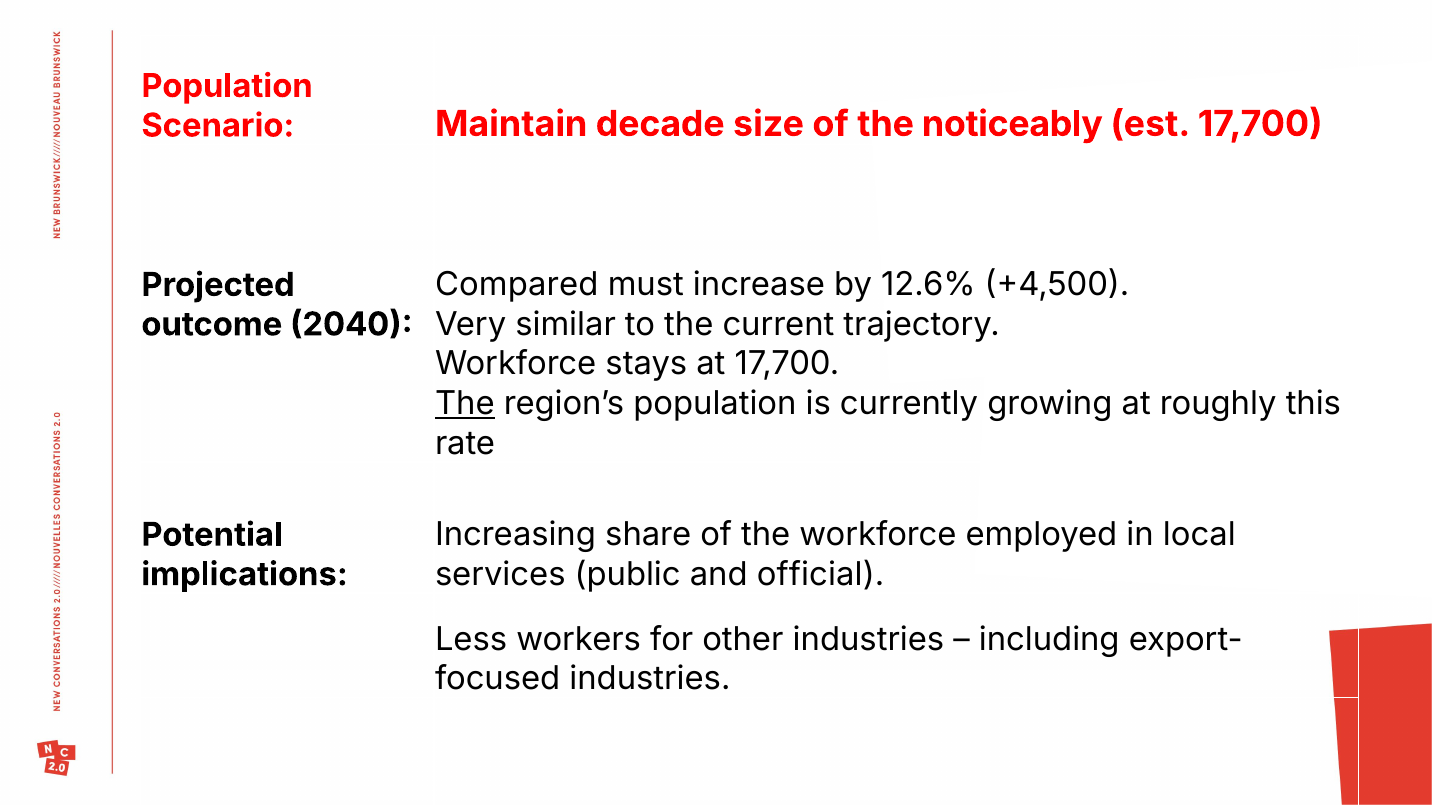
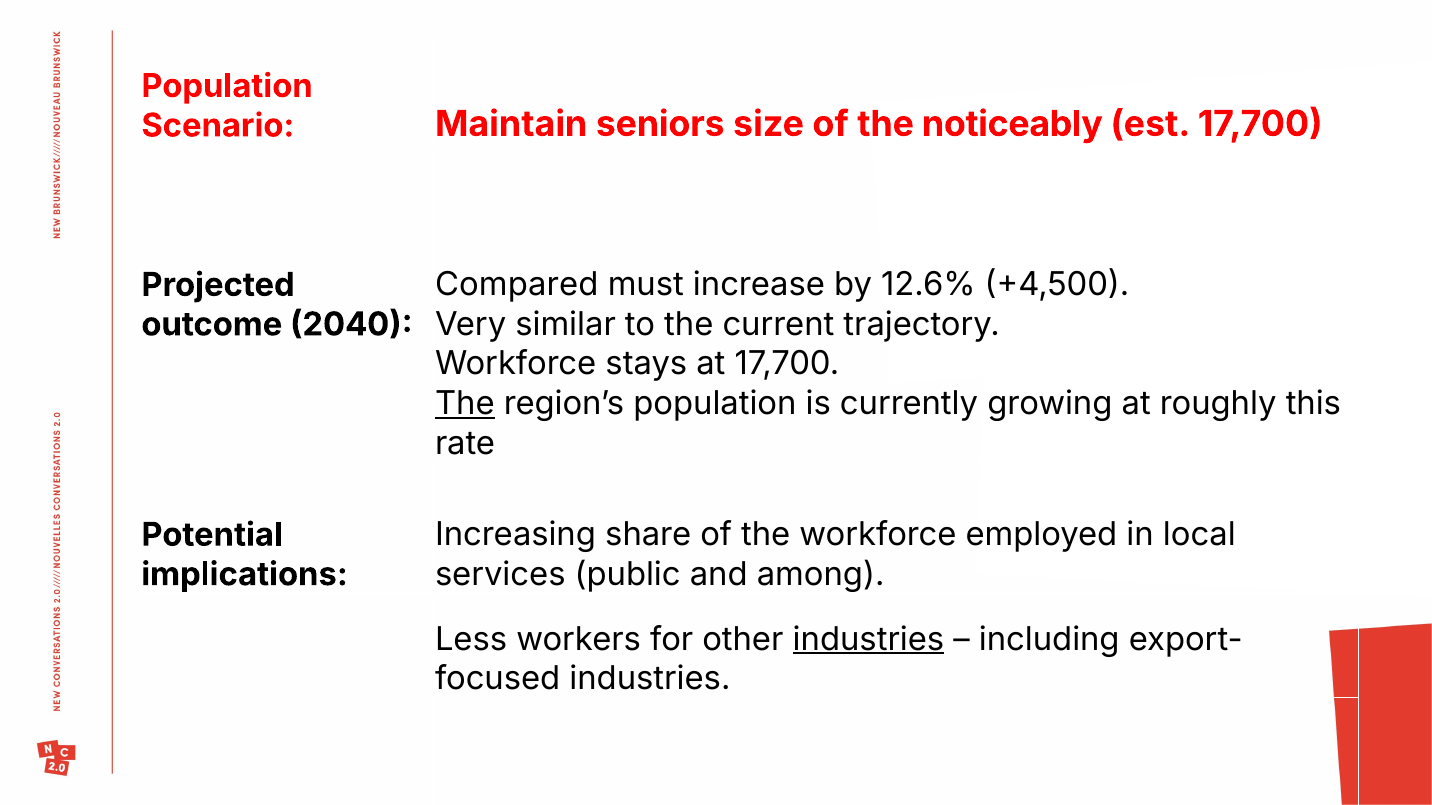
decade: decade -> seniors
official: official -> among
industries at (868, 640) underline: none -> present
